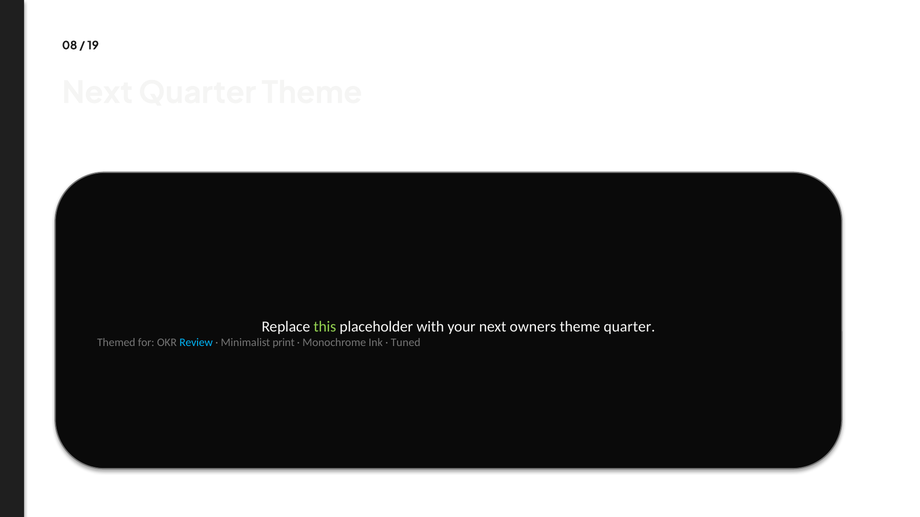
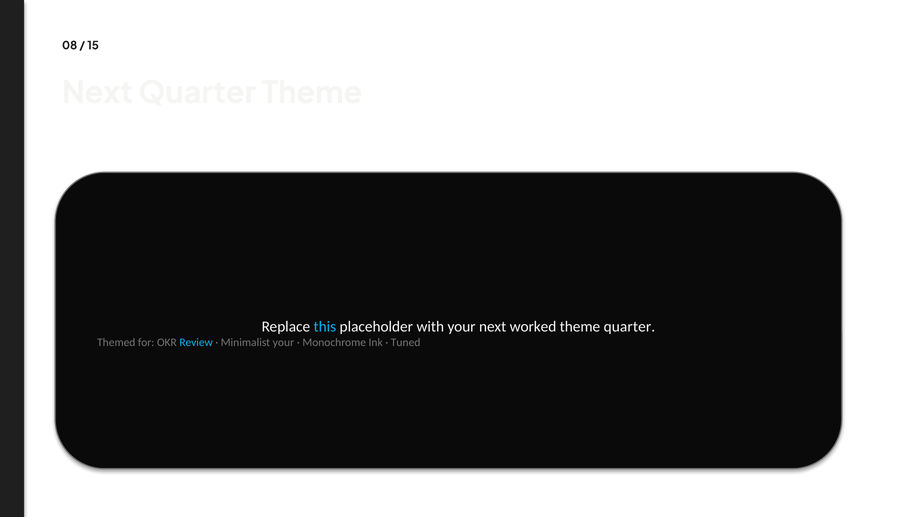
19: 19 -> 15
this colour: light green -> light blue
owners: owners -> worked
Minimalist print: print -> your
